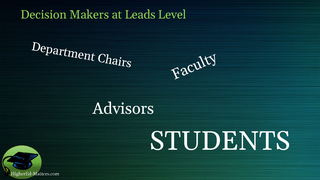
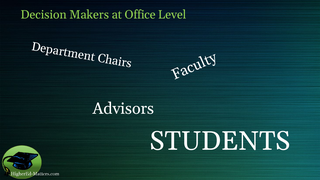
Leads: Leads -> Office
